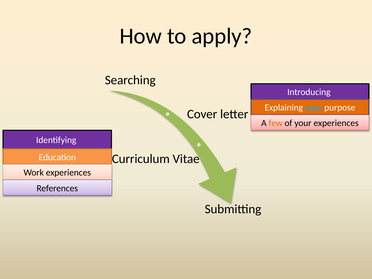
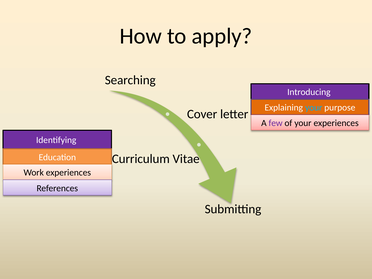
few colour: orange -> purple
